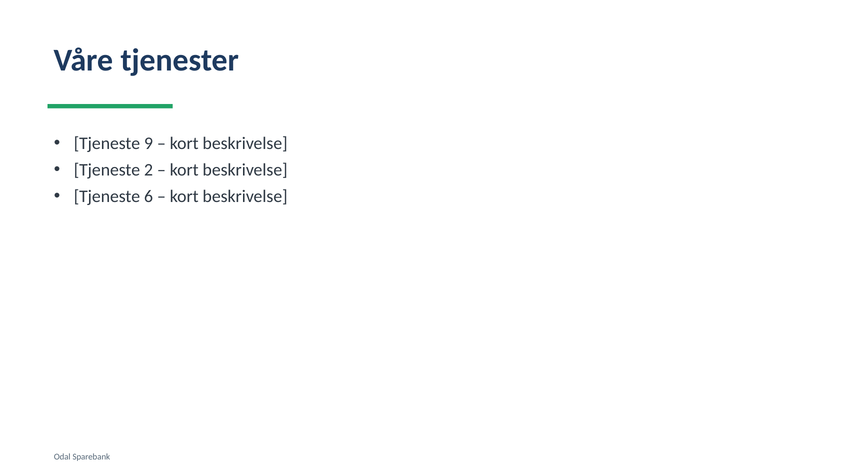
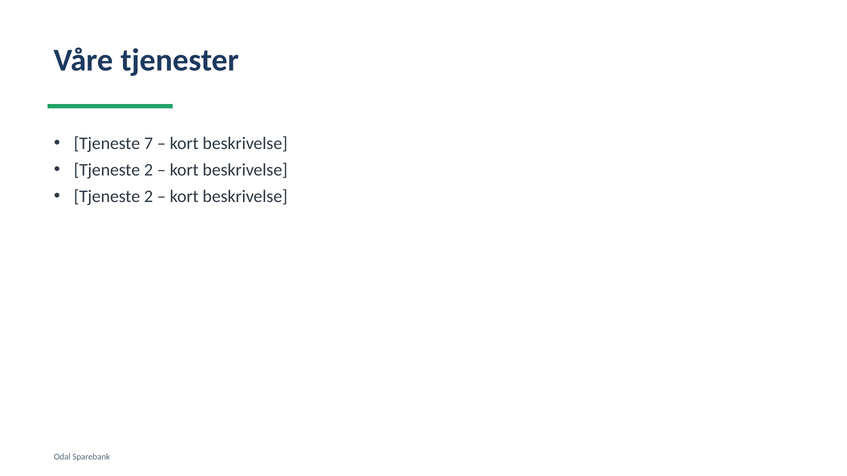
9: 9 -> 7
6 at (148, 196): 6 -> 2
